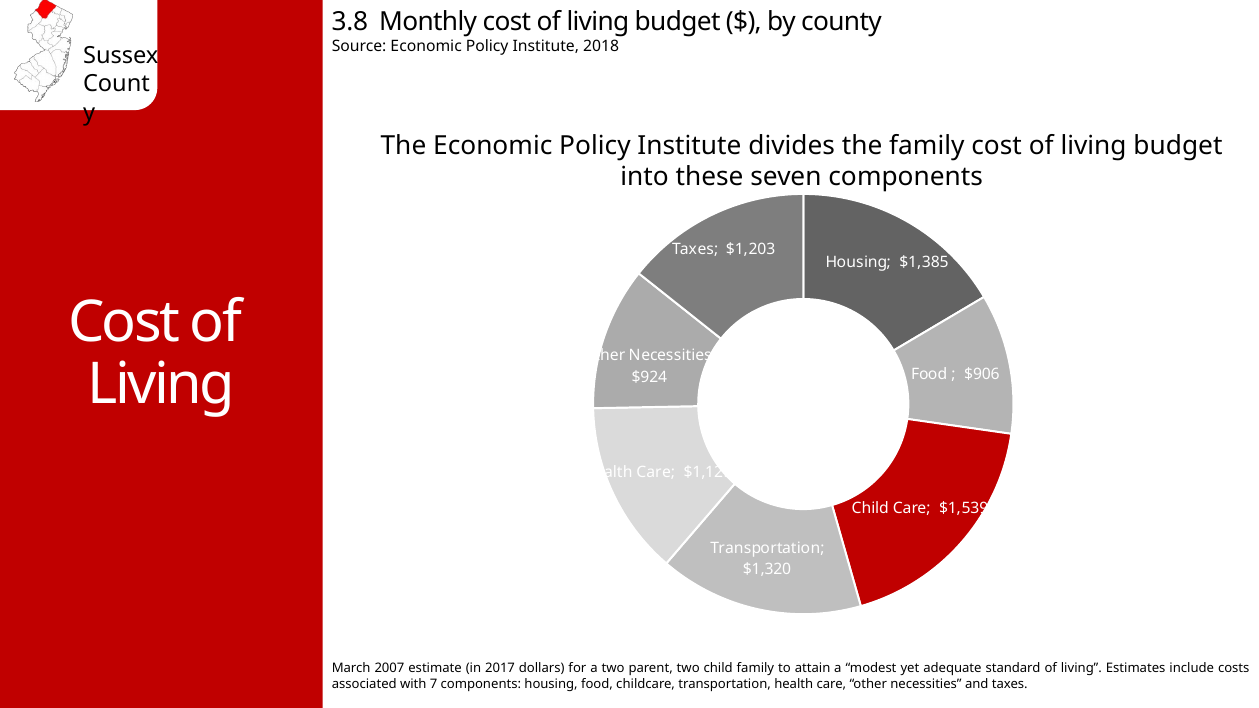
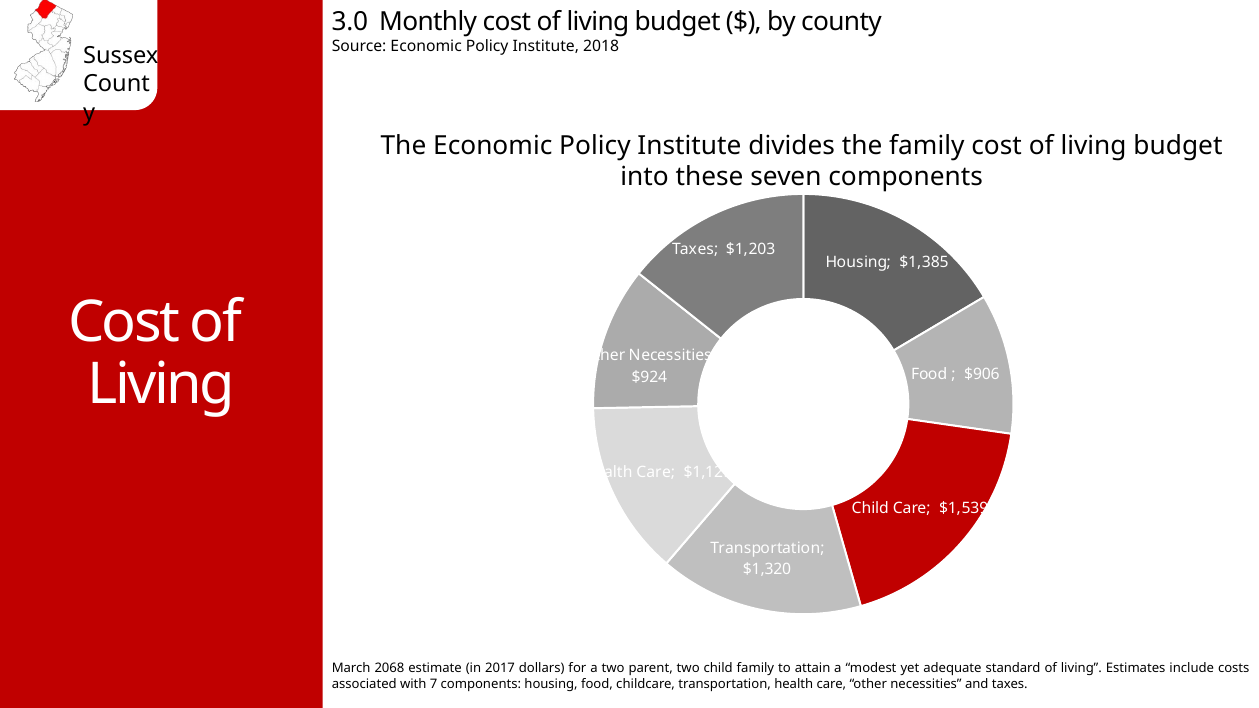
3.8: 3.8 -> 3.0
2007: 2007 -> 2068
